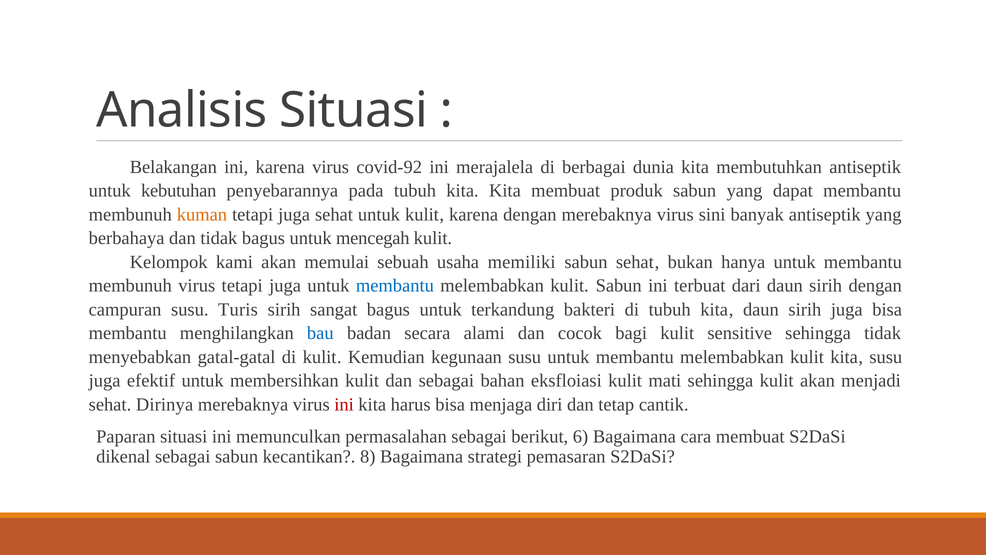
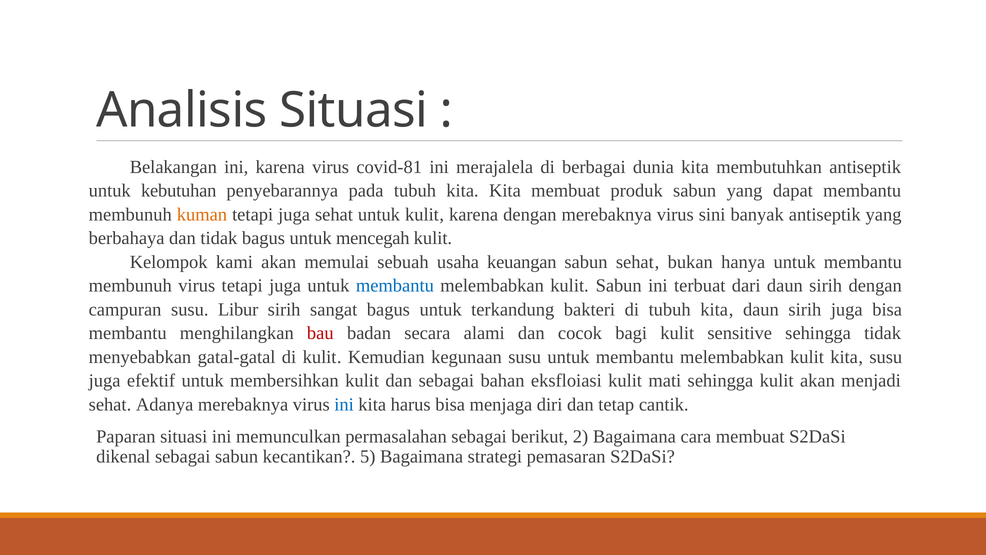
covid-92: covid-92 -> covid-81
memiliki: memiliki -> keuangan
Turis: Turis -> Libur
bau colour: blue -> red
Dirinya: Dirinya -> Adanya
ini at (344, 404) colour: red -> blue
6: 6 -> 2
8: 8 -> 5
